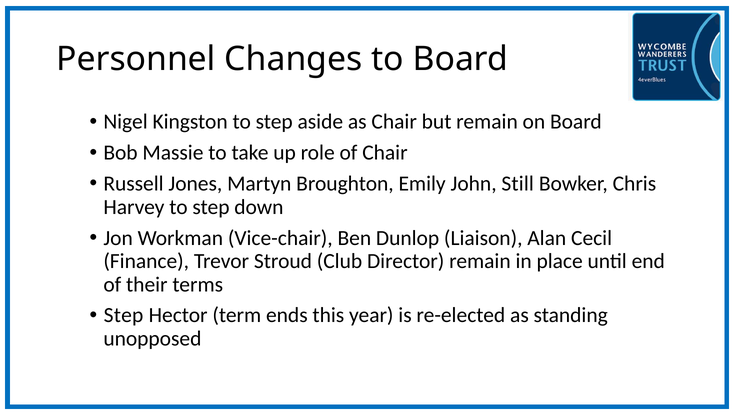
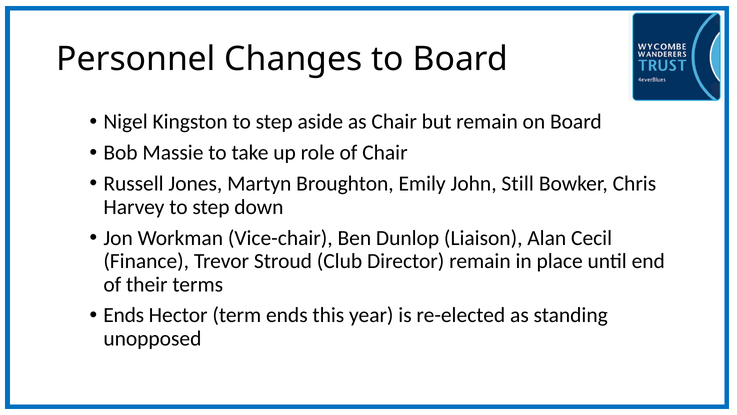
Step at (124, 315): Step -> Ends
